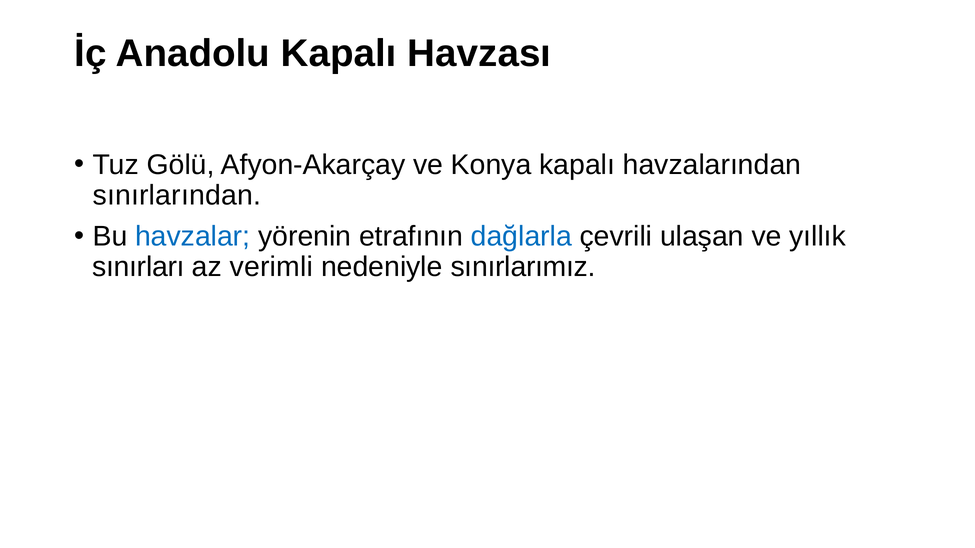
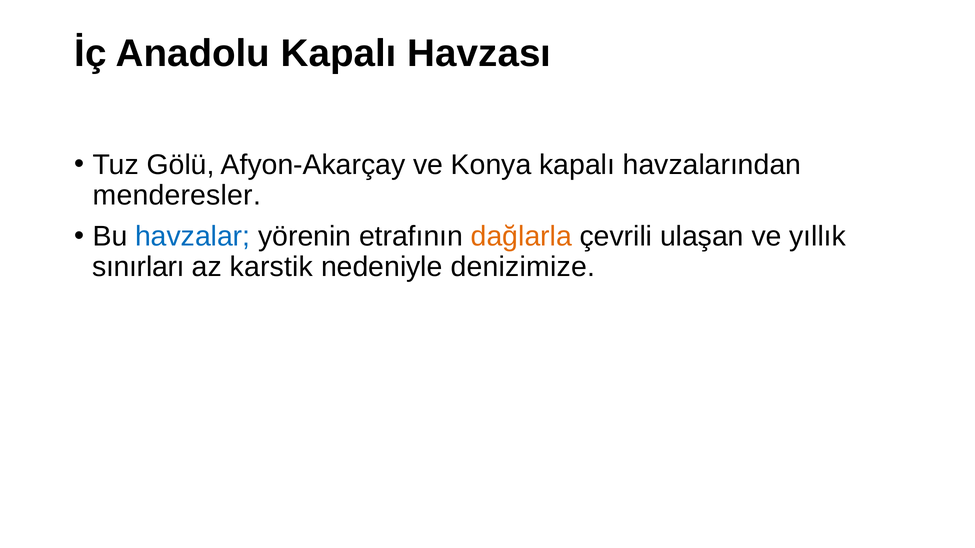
sınırlarından: sınırlarından -> menderesler
dağlarla colour: blue -> orange
verimli: verimli -> karstik
sınırlarımız: sınırlarımız -> denizimize
